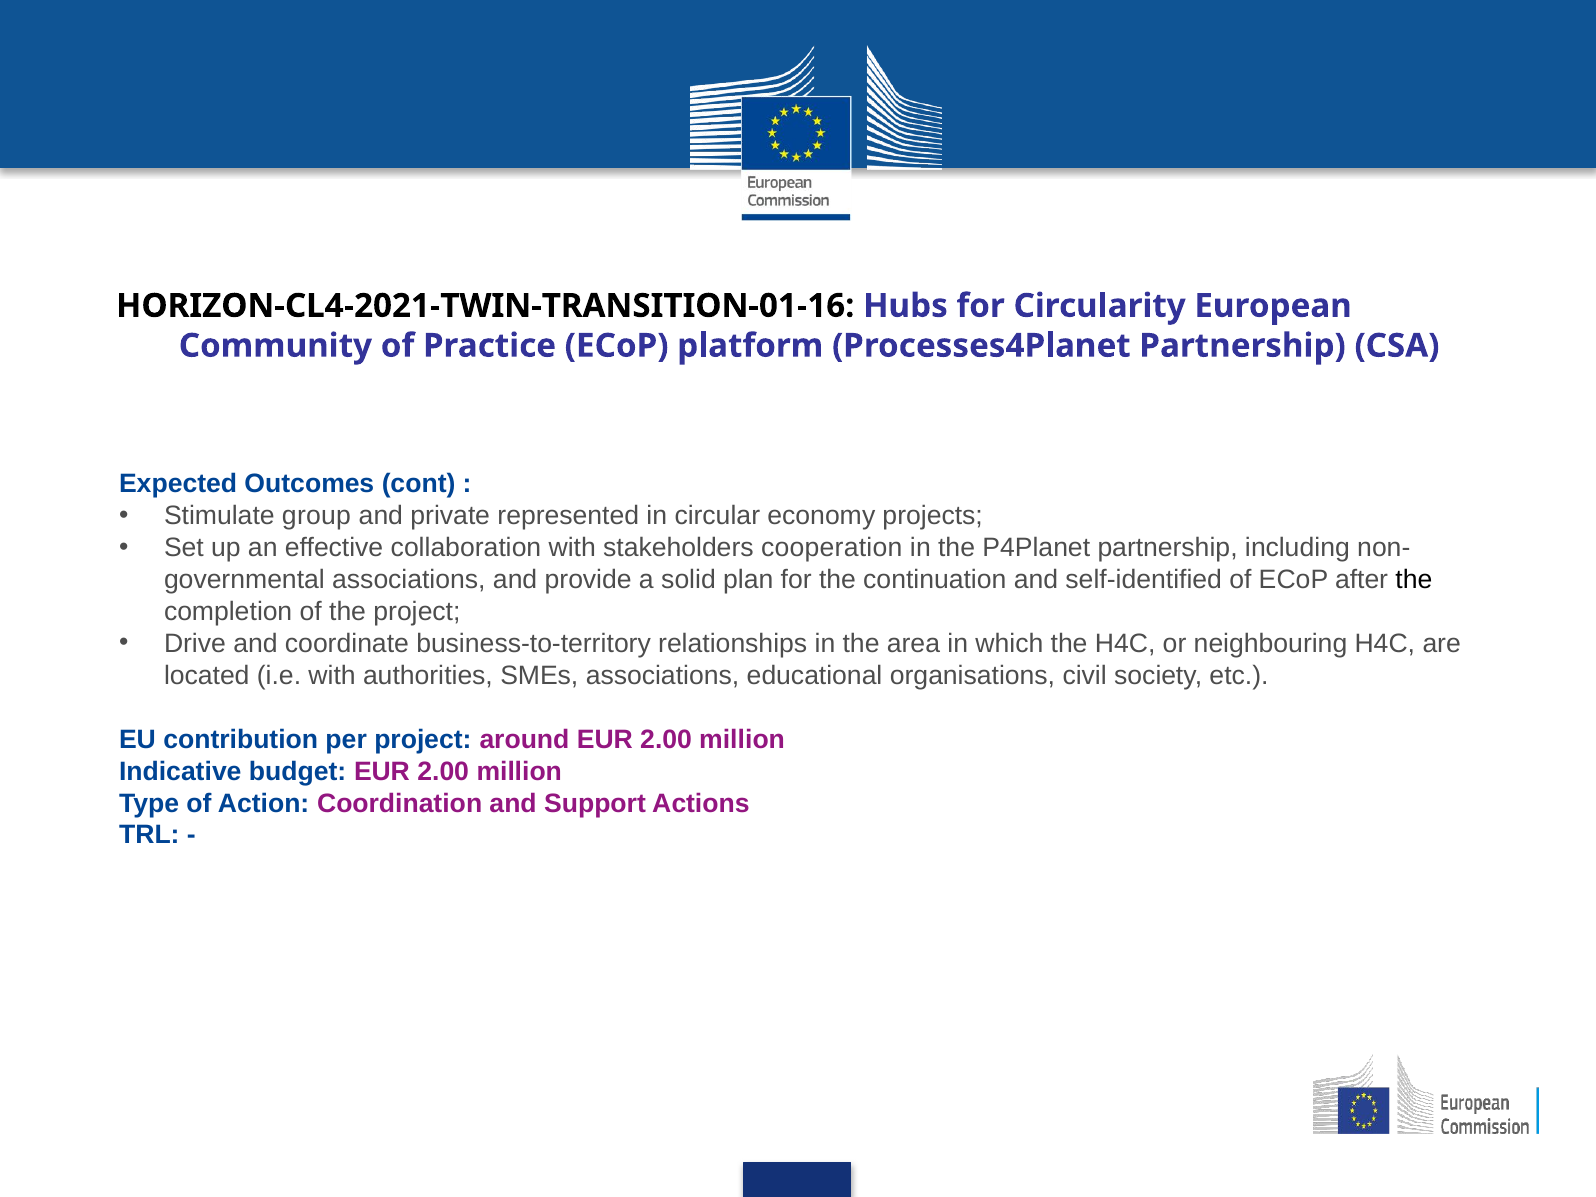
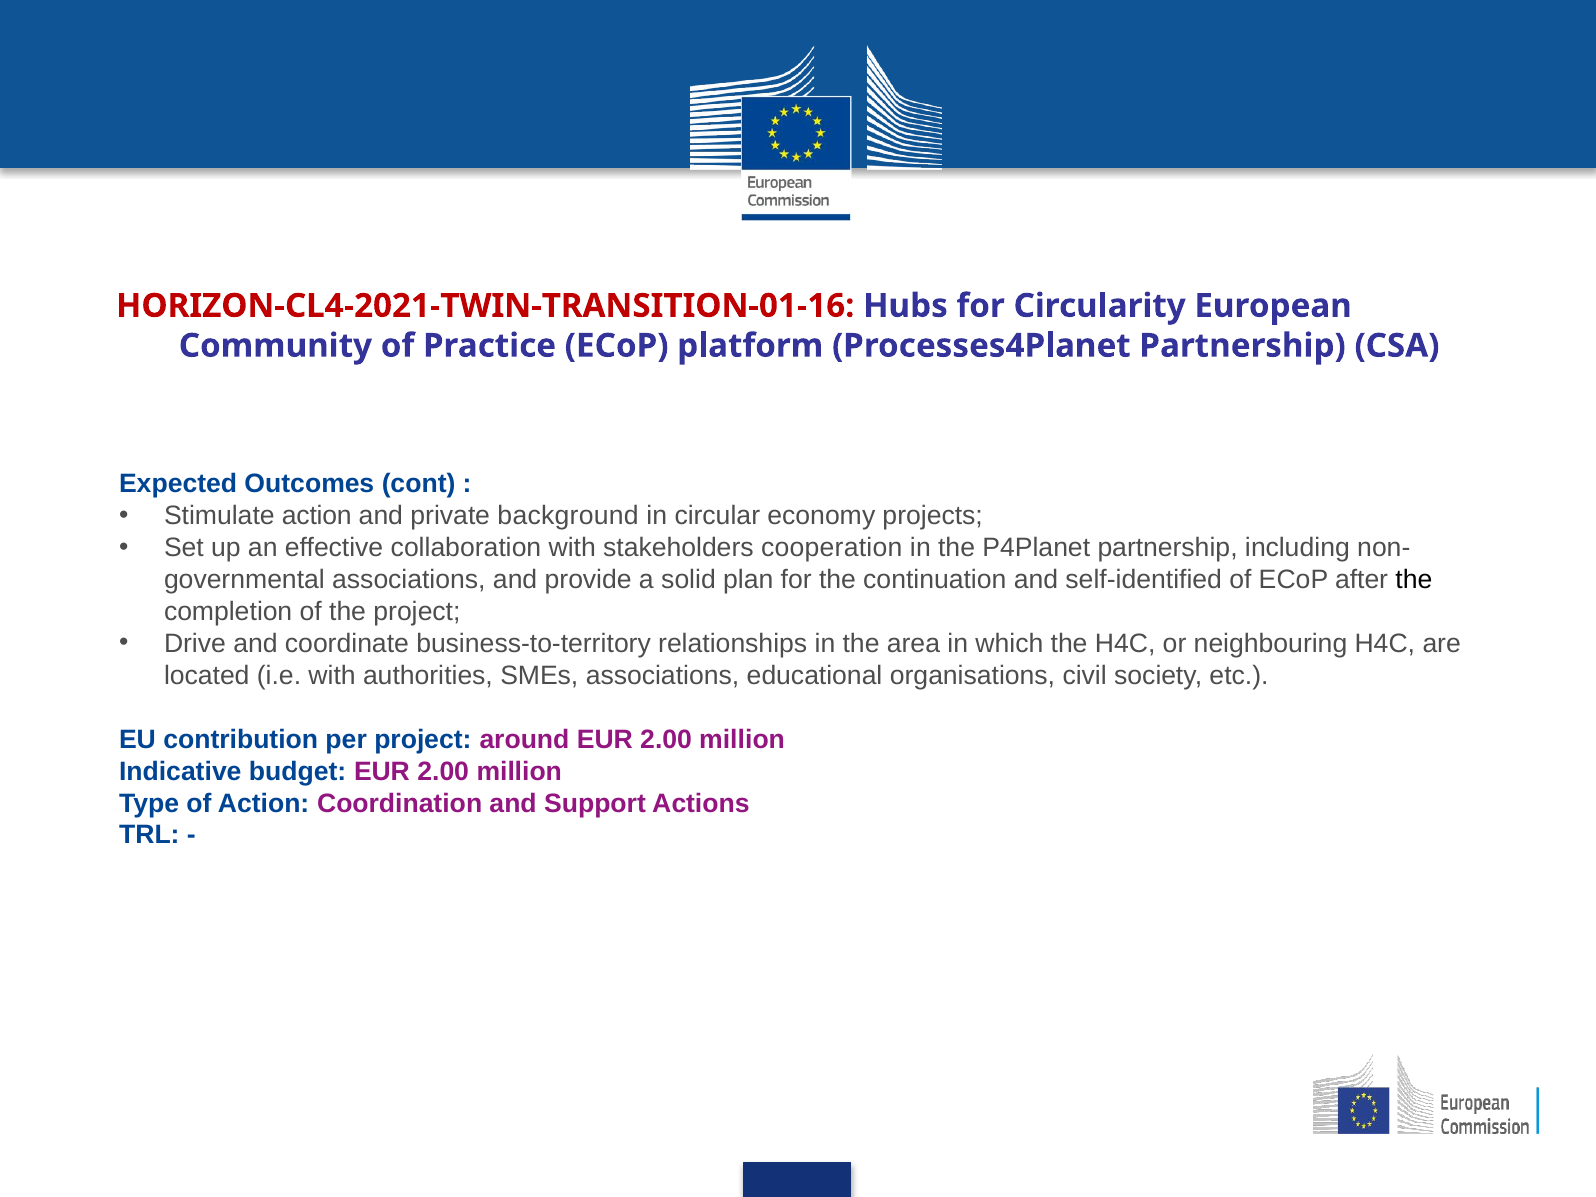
HORIZON-CL4-2021-TWIN-TRANSITION-01-16 colour: black -> red
Stimulate group: group -> action
represented: represented -> background
